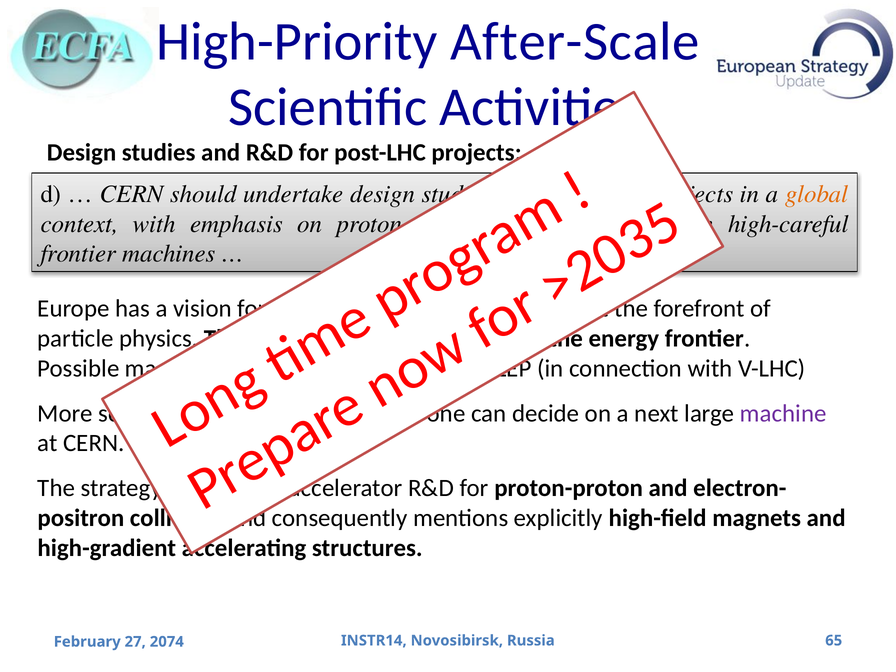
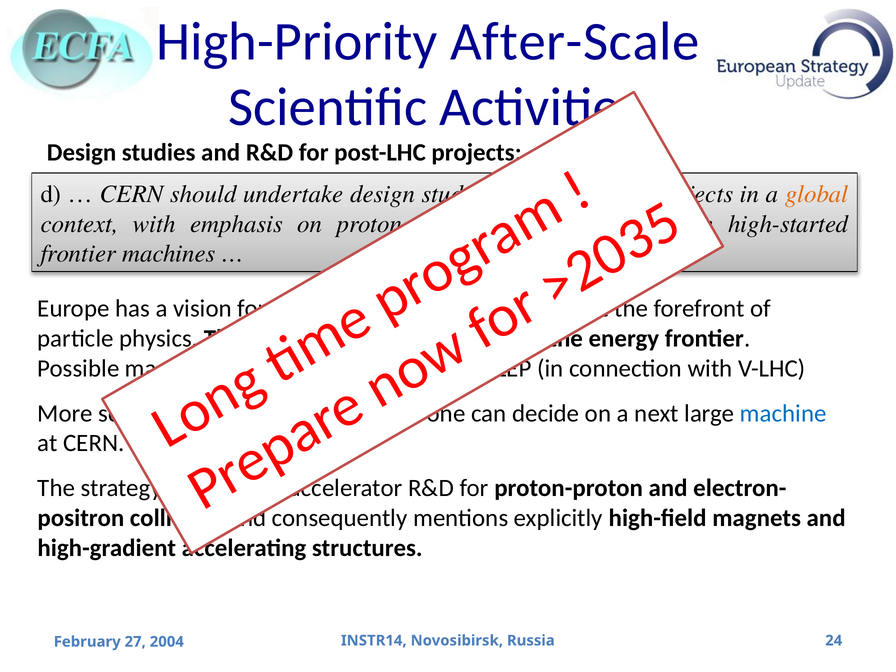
high-careful: high-careful -> high-started
machine colour: purple -> blue
65: 65 -> 24
2074: 2074 -> 2004
